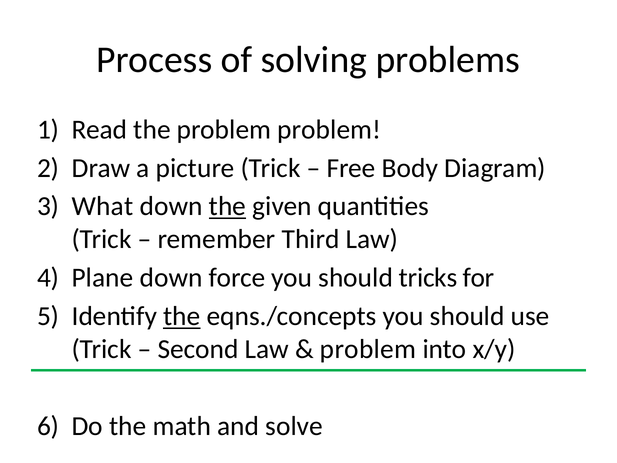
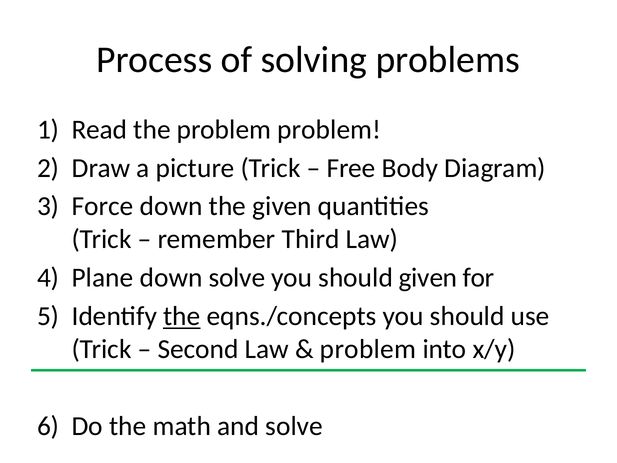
What: What -> Force
the at (227, 206) underline: present -> none
down force: force -> solve
should tricks: tricks -> given
